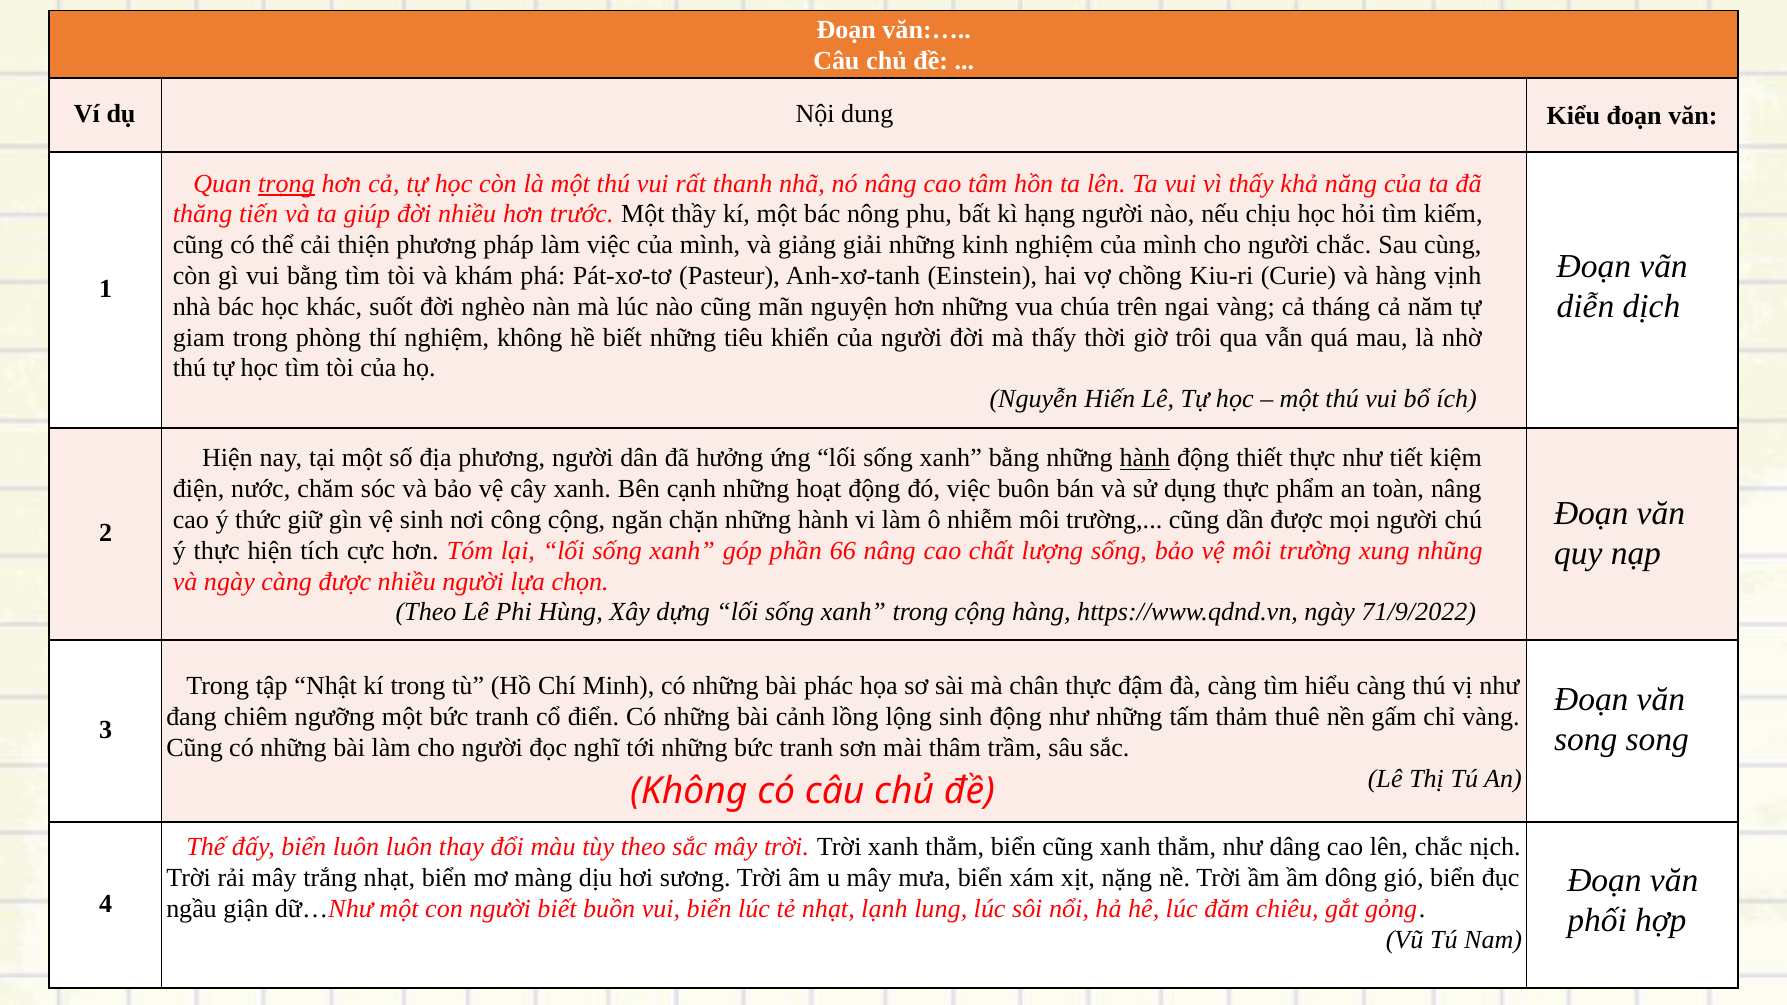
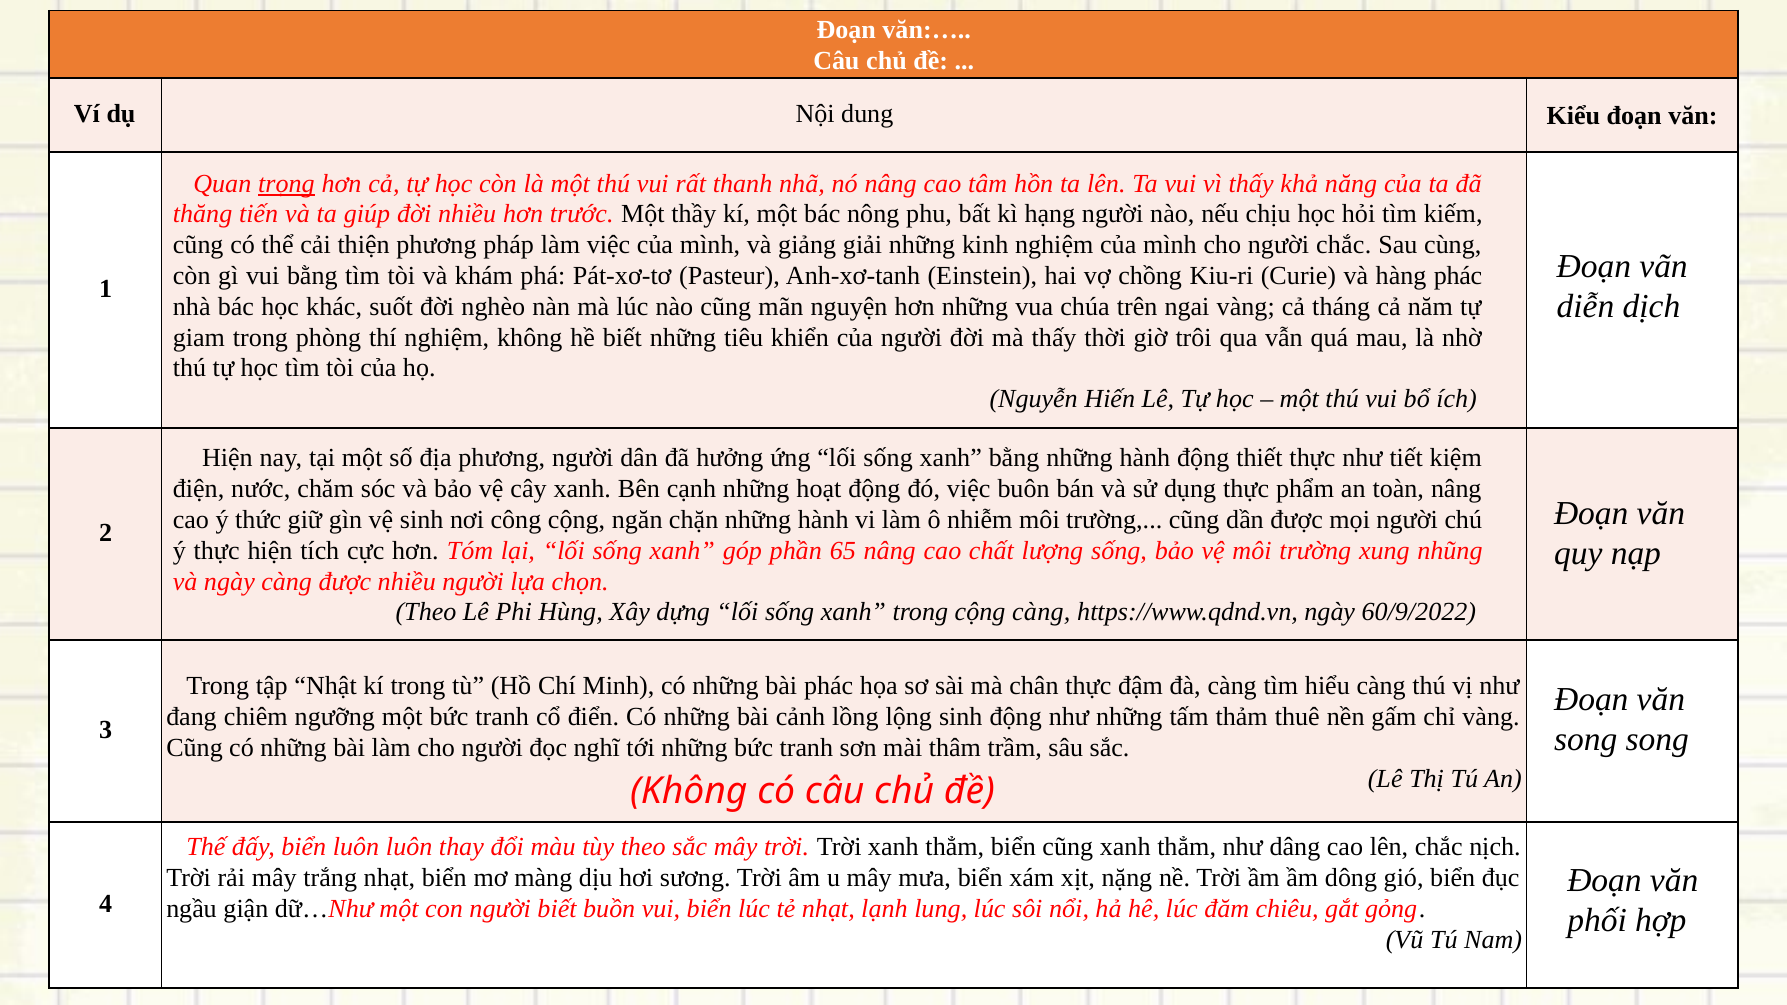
hàng vịnh: vịnh -> phác
hành at (1145, 458) underline: present -> none
66: 66 -> 65
cộng hàng: hàng -> càng
71/9/2022: 71/9/2022 -> 60/9/2022
